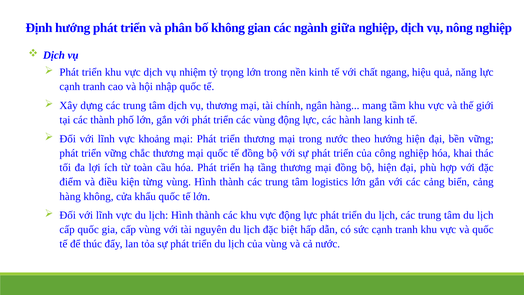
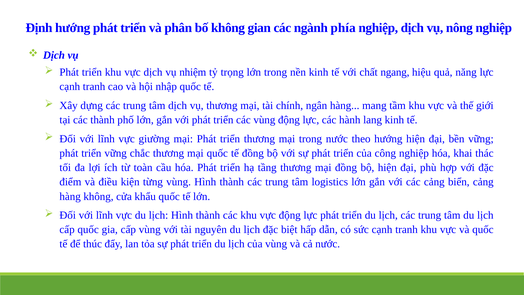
giữa: giữa -> phía
khoảng: khoảng -> giường
